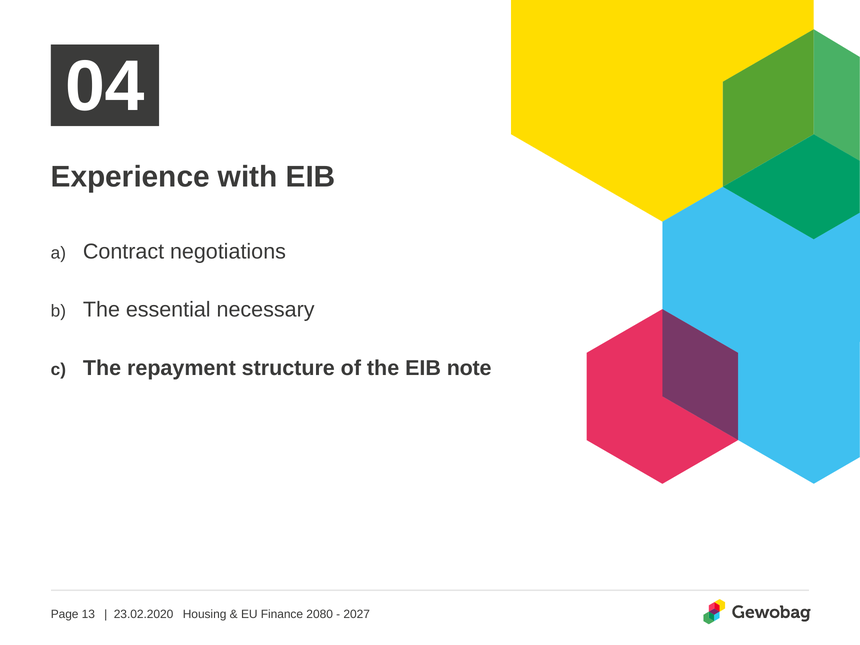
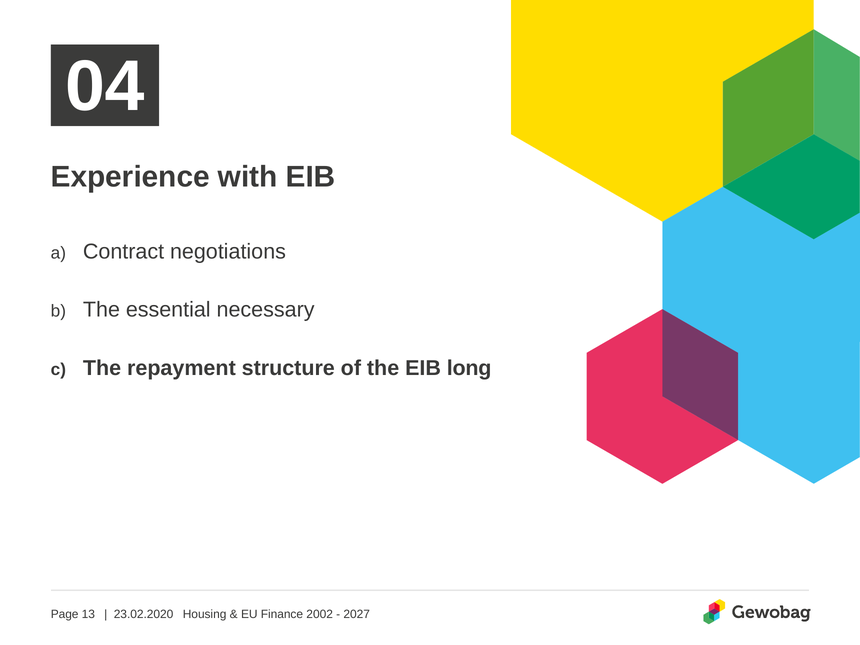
note: note -> long
2080: 2080 -> 2002
